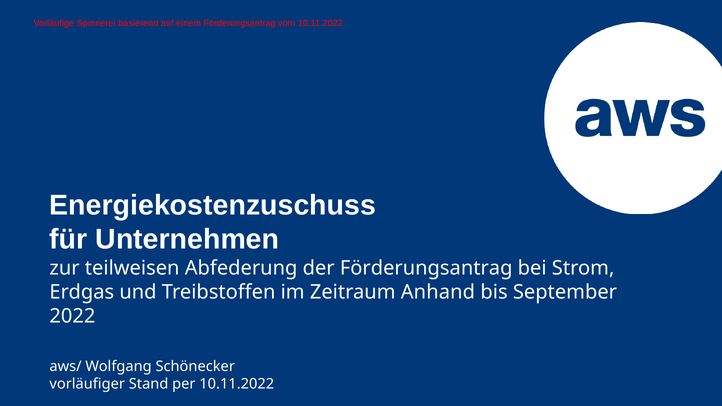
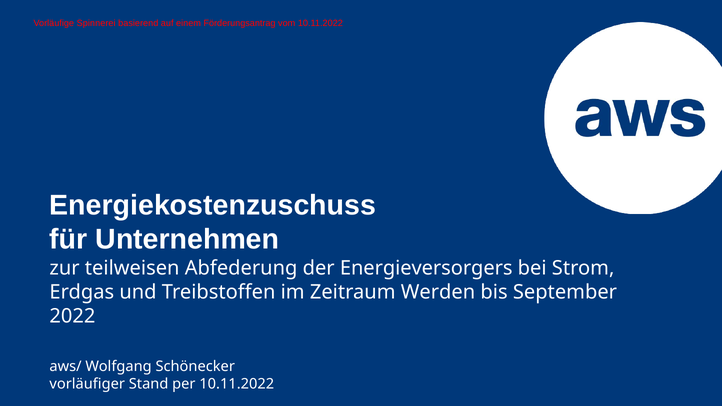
der Förderungsantrag: Förderungsantrag -> Energieversorgers
Anhand: Anhand -> Werden
